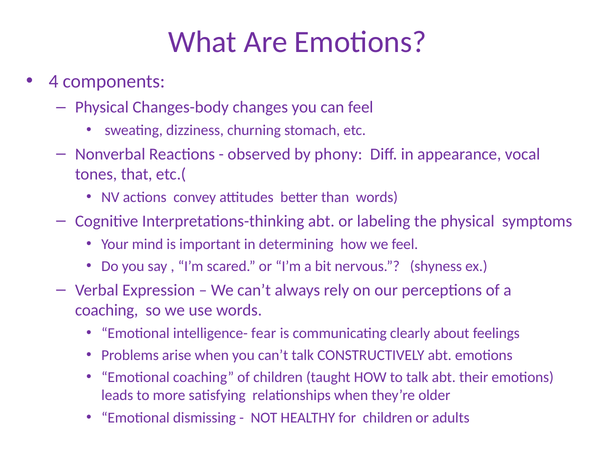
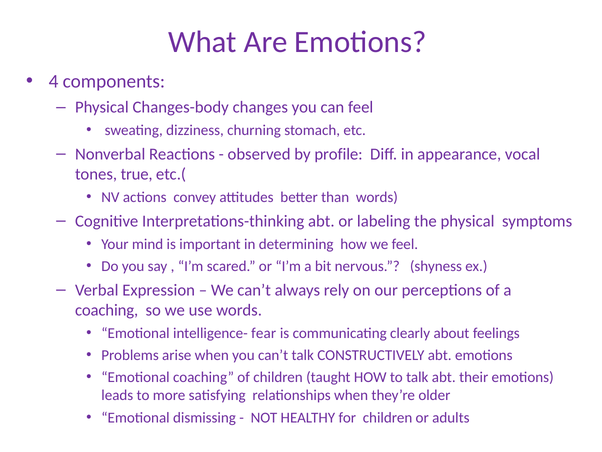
phony: phony -> profile
that: that -> true
